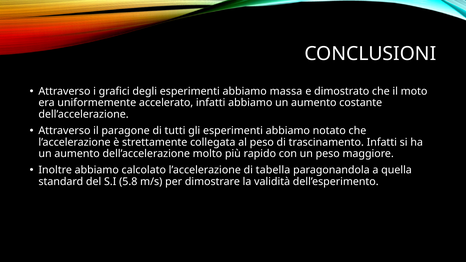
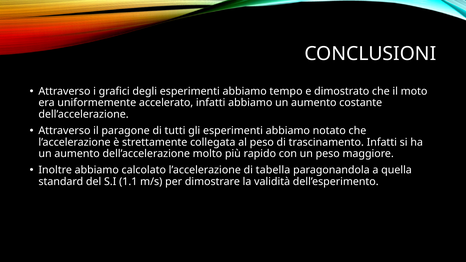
massa: massa -> tempo
5.8: 5.8 -> 1.1
